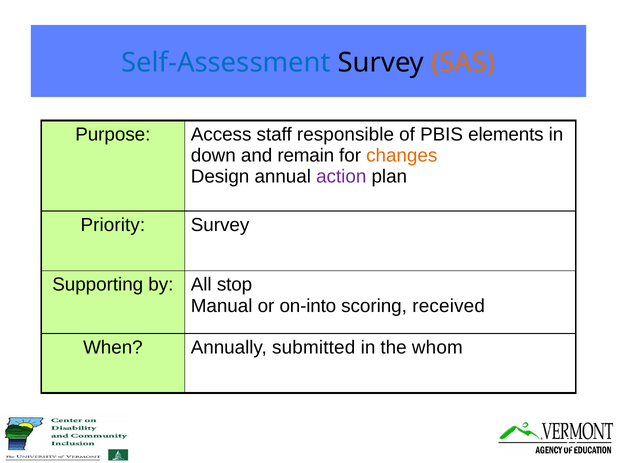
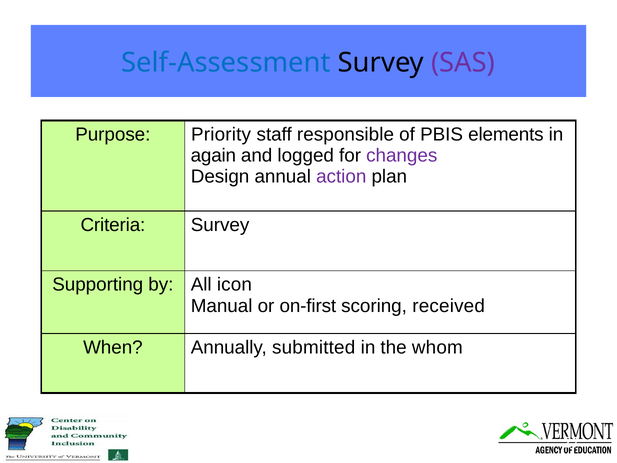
SAS colour: orange -> purple
Access: Access -> Priority
down: down -> again
remain: remain -> logged
changes colour: orange -> purple
Priority: Priority -> Criteria
stop: stop -> icon
on-into: on-into -> on-first
